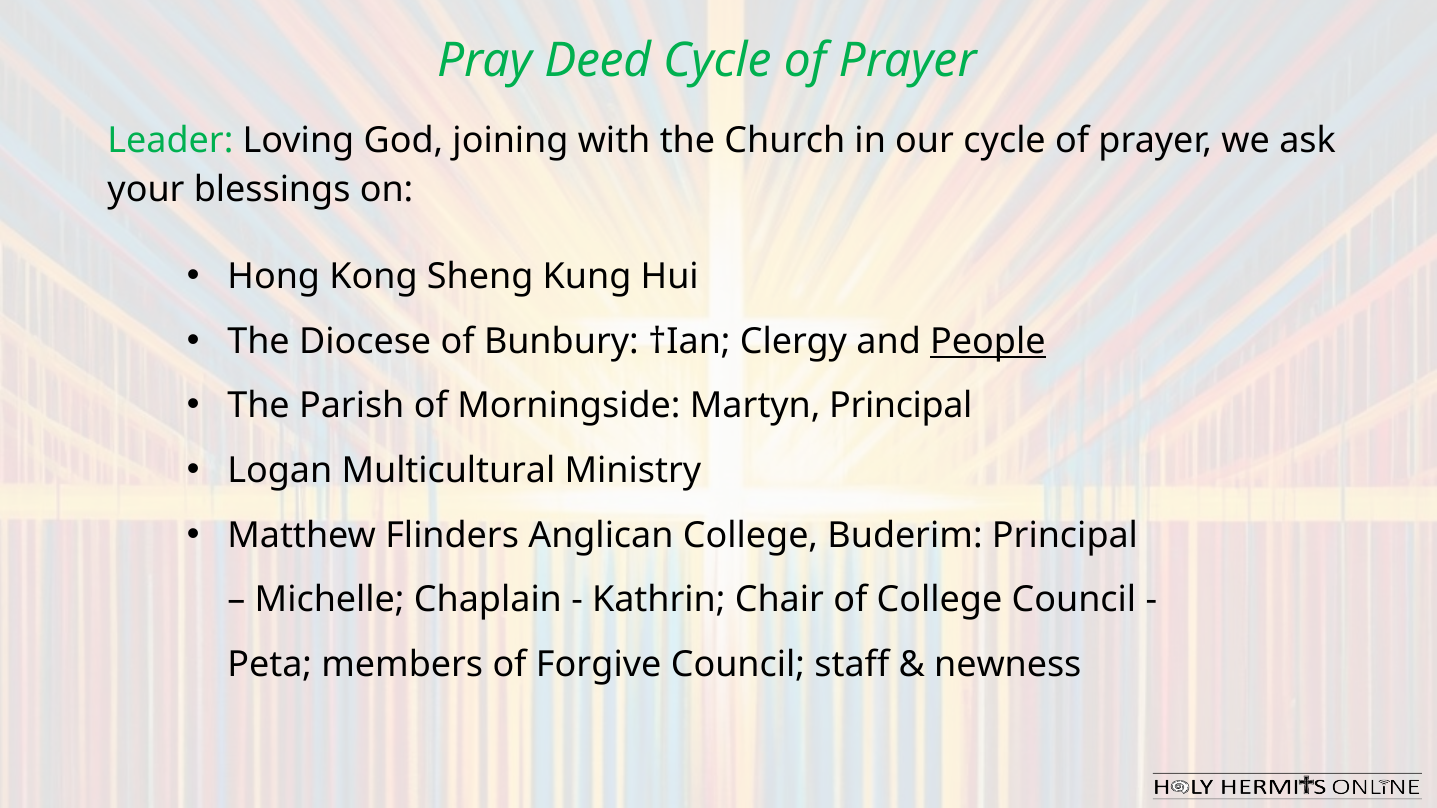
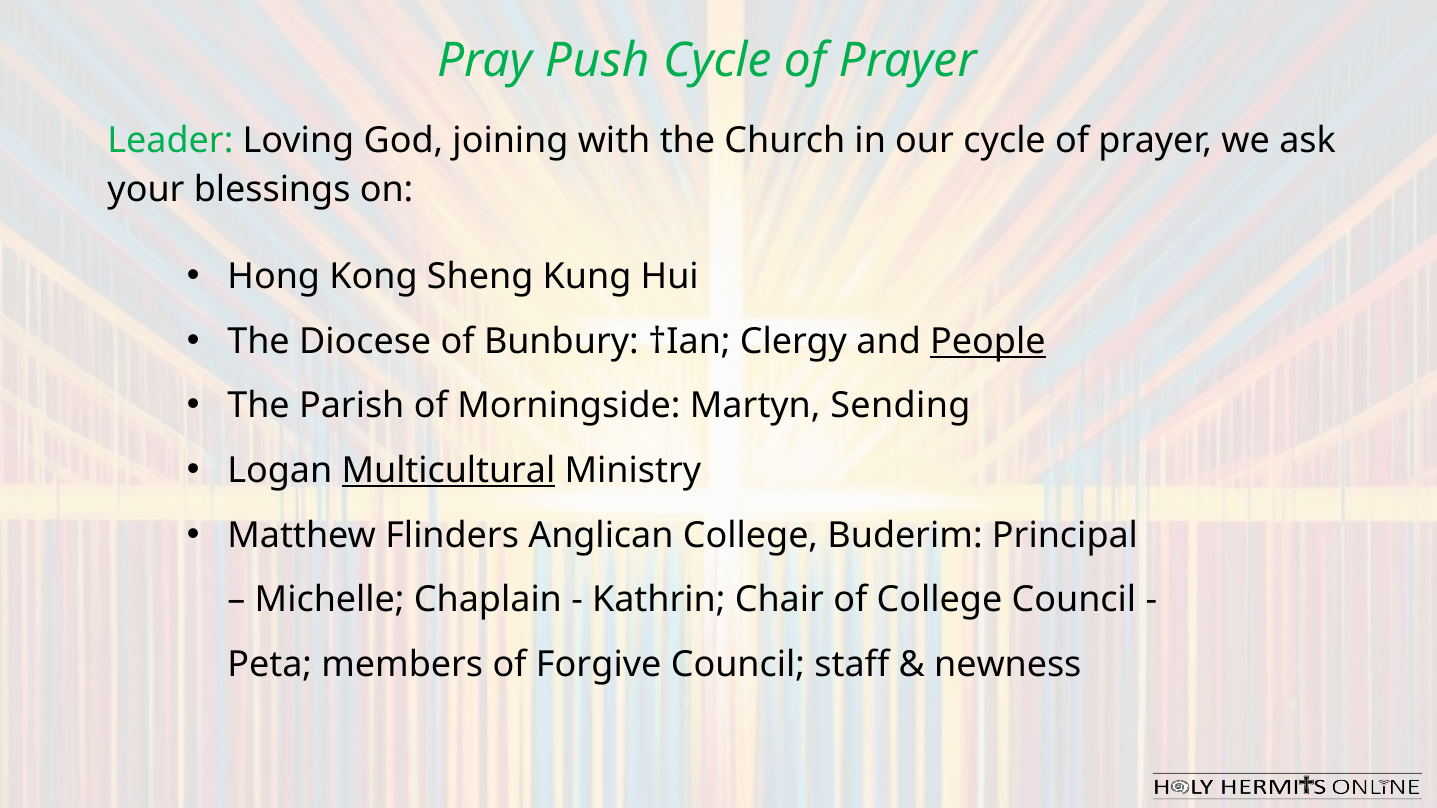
Deed: Deed -> Push
Martyn Principal: Principal -> Sending
Multicultural underline: none -> present
